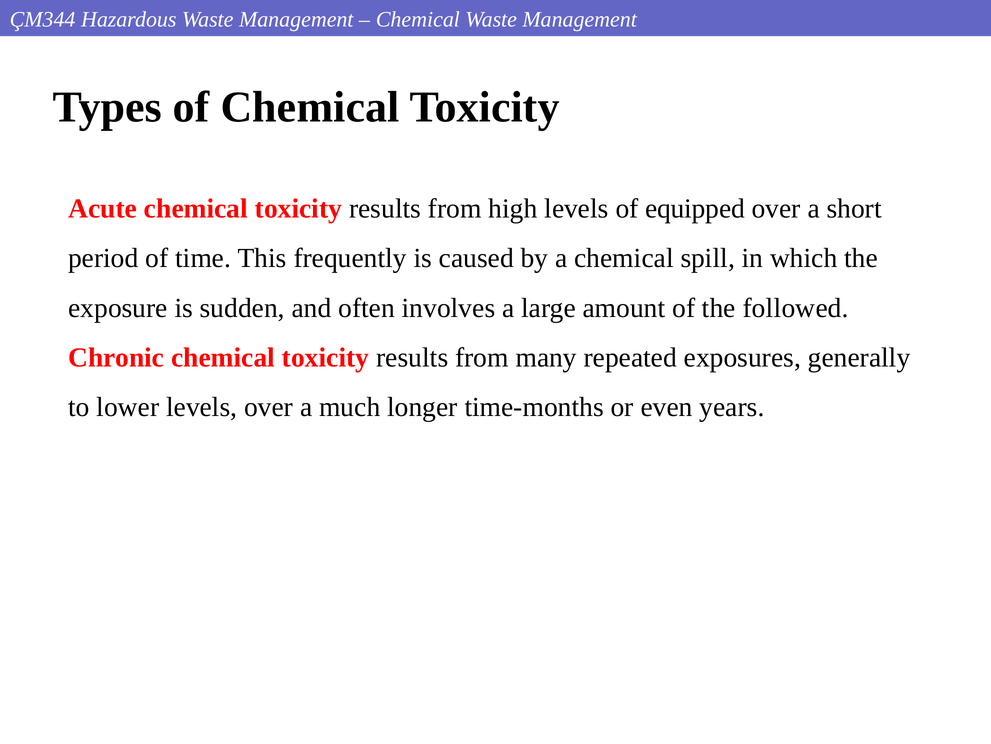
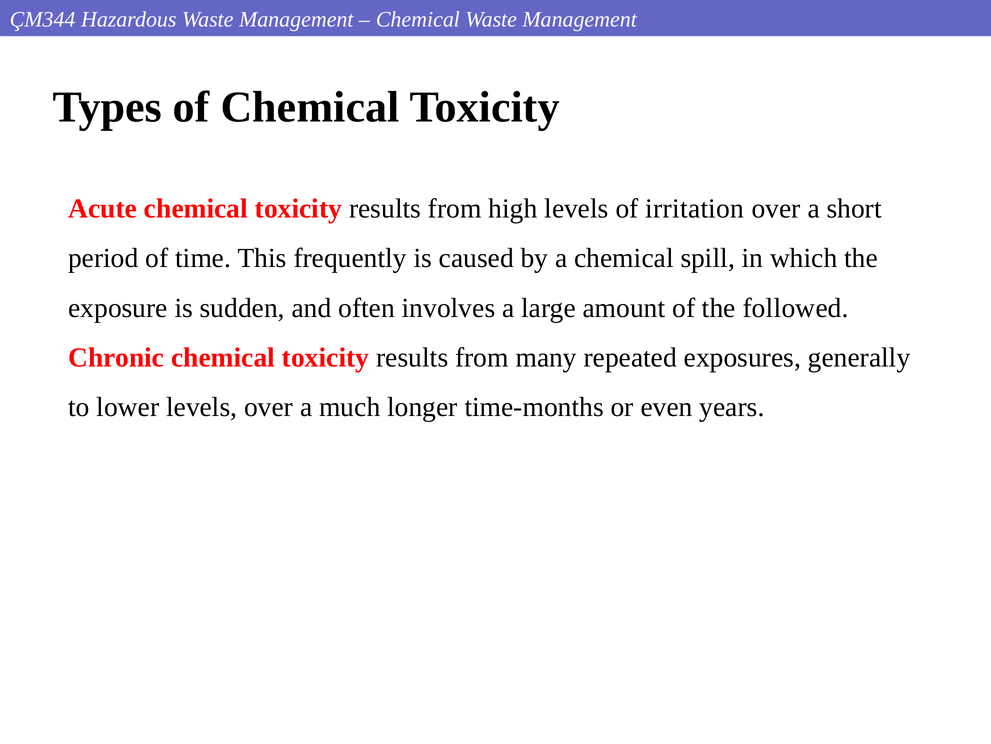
equipped: equipped -> irritation
